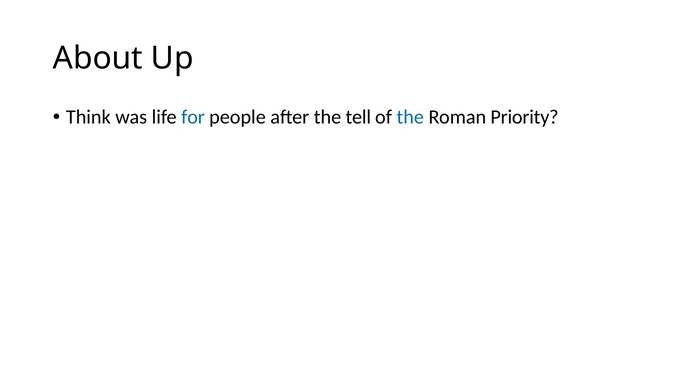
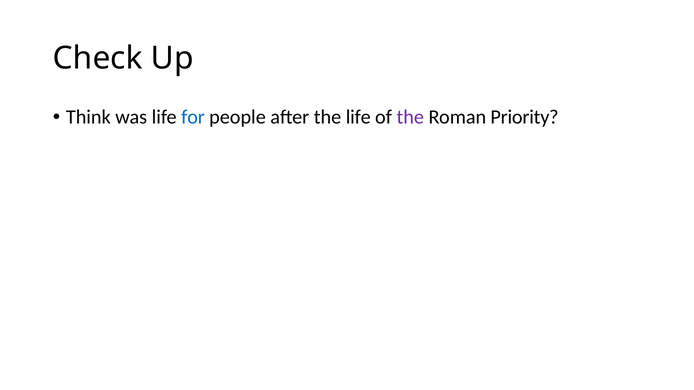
About: About -> Check
the tell: tell -> life
the at (410, 117) colour: blue -> purple
